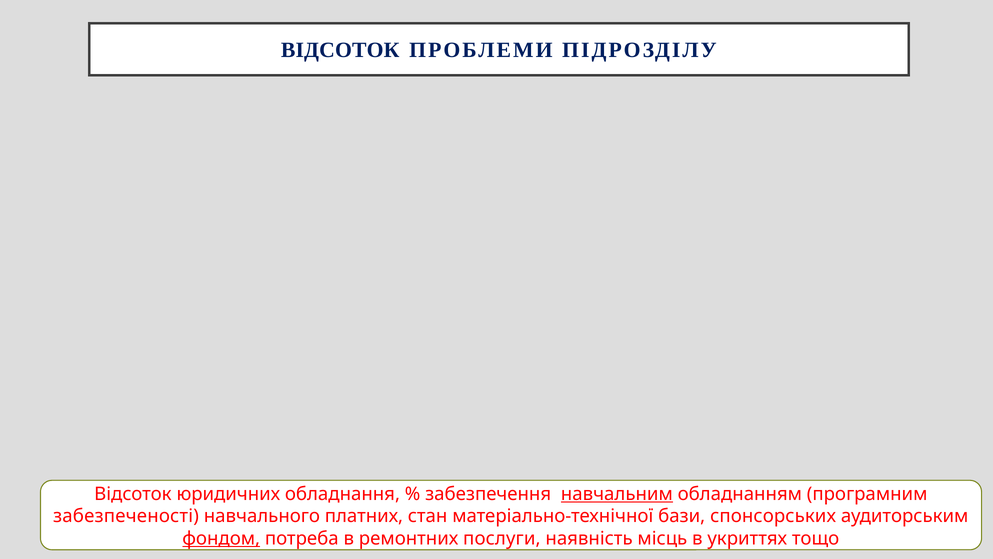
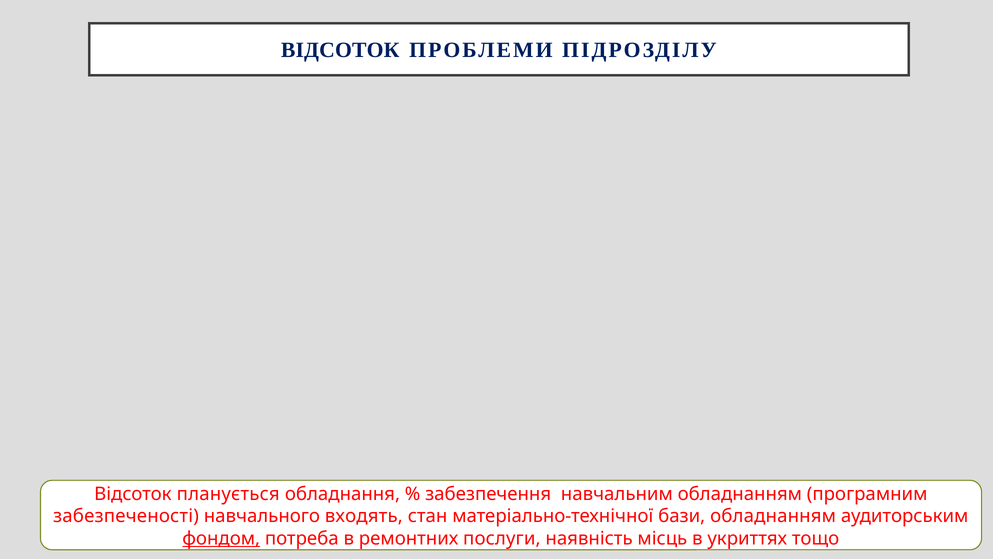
юридичних: юридичних -> планується
навчальним underline: present -> none
платних: платних -> входять
бази спонсорських: спонсорських -> обладнанням
